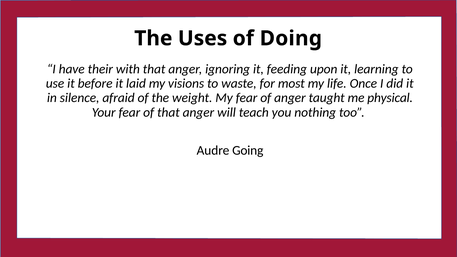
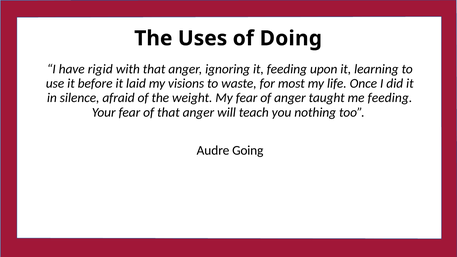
their: their -> rigid
me physical: physical -> feeding
